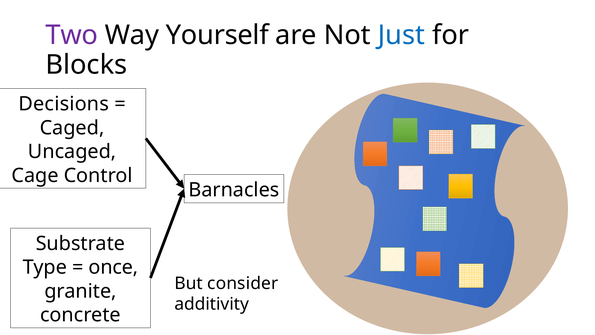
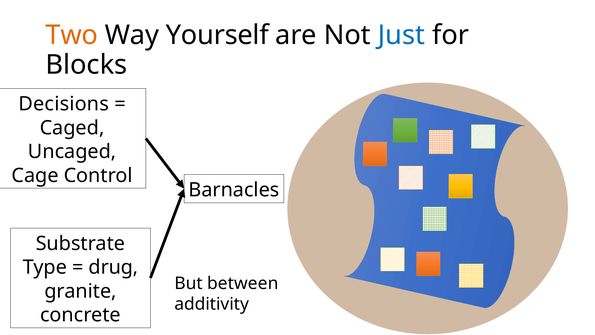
Two colour: purple -> orange
once: once -> drug
consider: consider -> between
